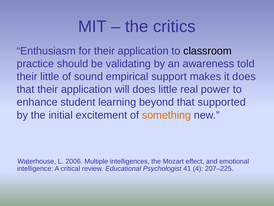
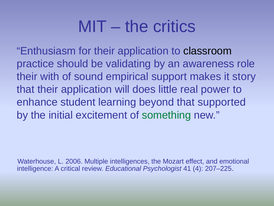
told: told -> role
their little: little -> with
it does: does -> story
something colour: orange -> green
